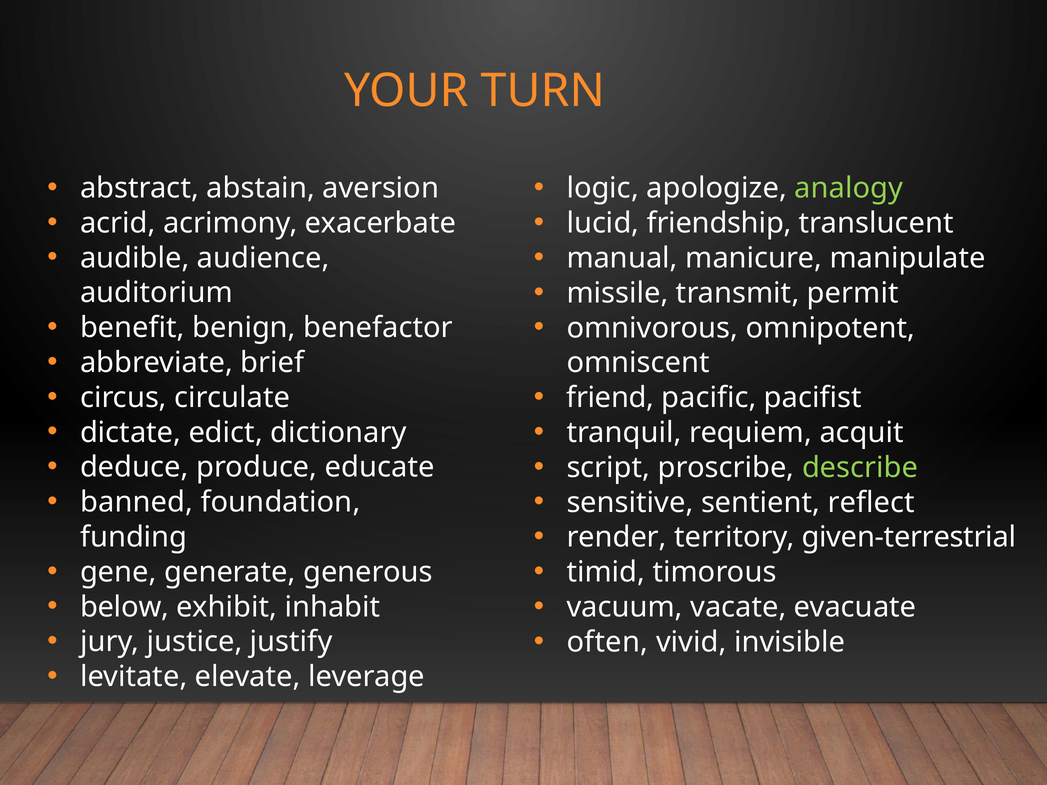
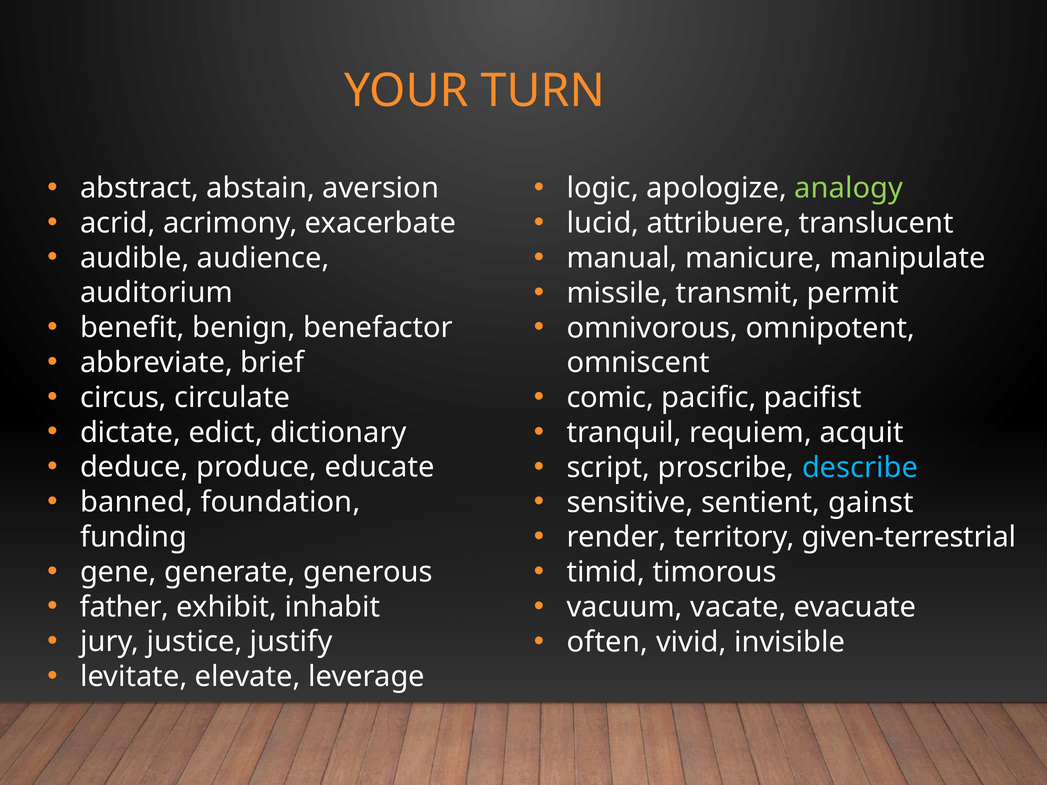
friendship: friendship -> attribuere
friend: friend -> comic
describe colour: light green -> light blue
reflect: reflect -> gainst
below: below -> father
